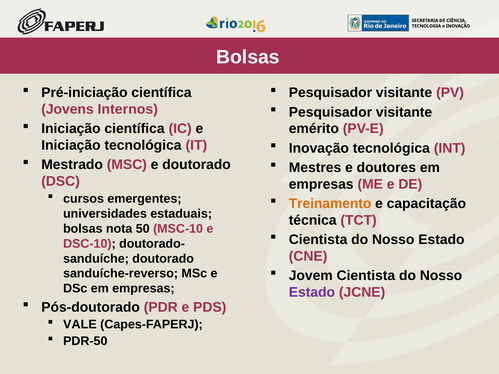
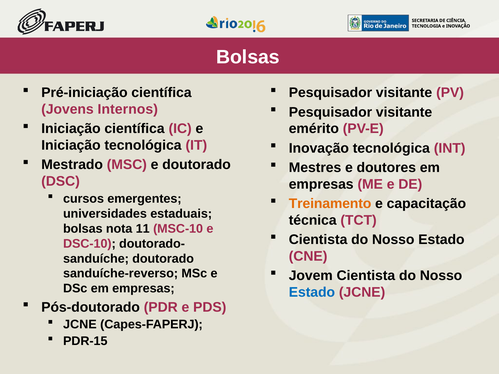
50: 50 -> 11
Estado at (312, 292) colour: purple -> blue
VALE at (80, 325): VALE -> JCNE
PDR-50: PDR-50 -> PDR-15
